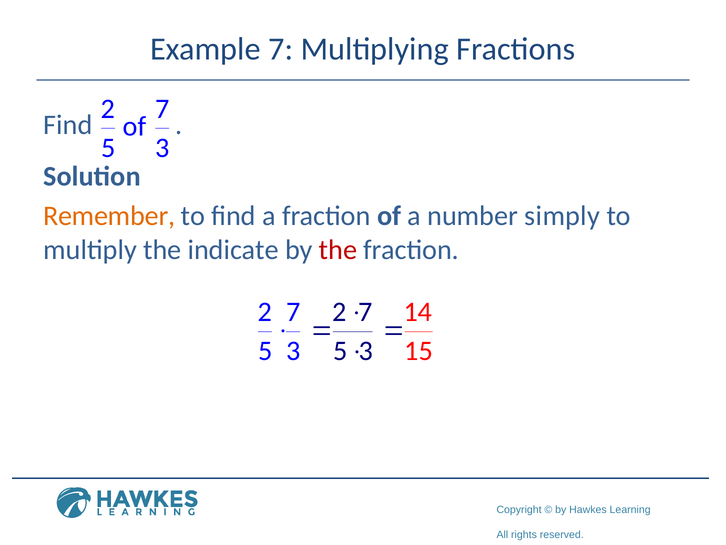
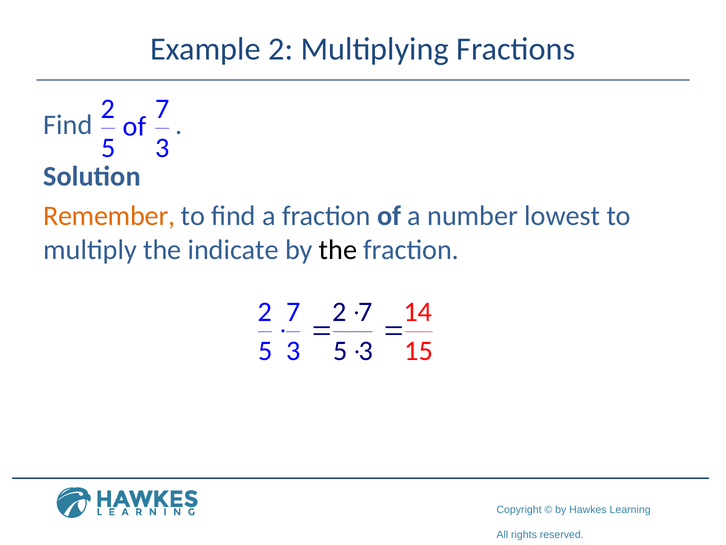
Example 7: 7 -> 2
simply: simply -> lowest
the at (338, 250) colour: red -> black
